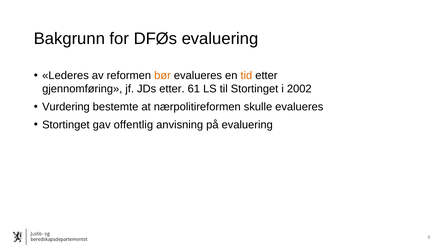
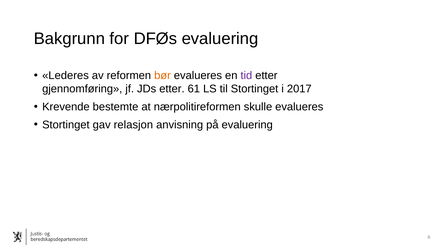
tid colour: orange -> purple
2002: 2002 -> 2017
Vurdering: Vurdering -> Krevende
offentlig: offentlig -> relasjon
